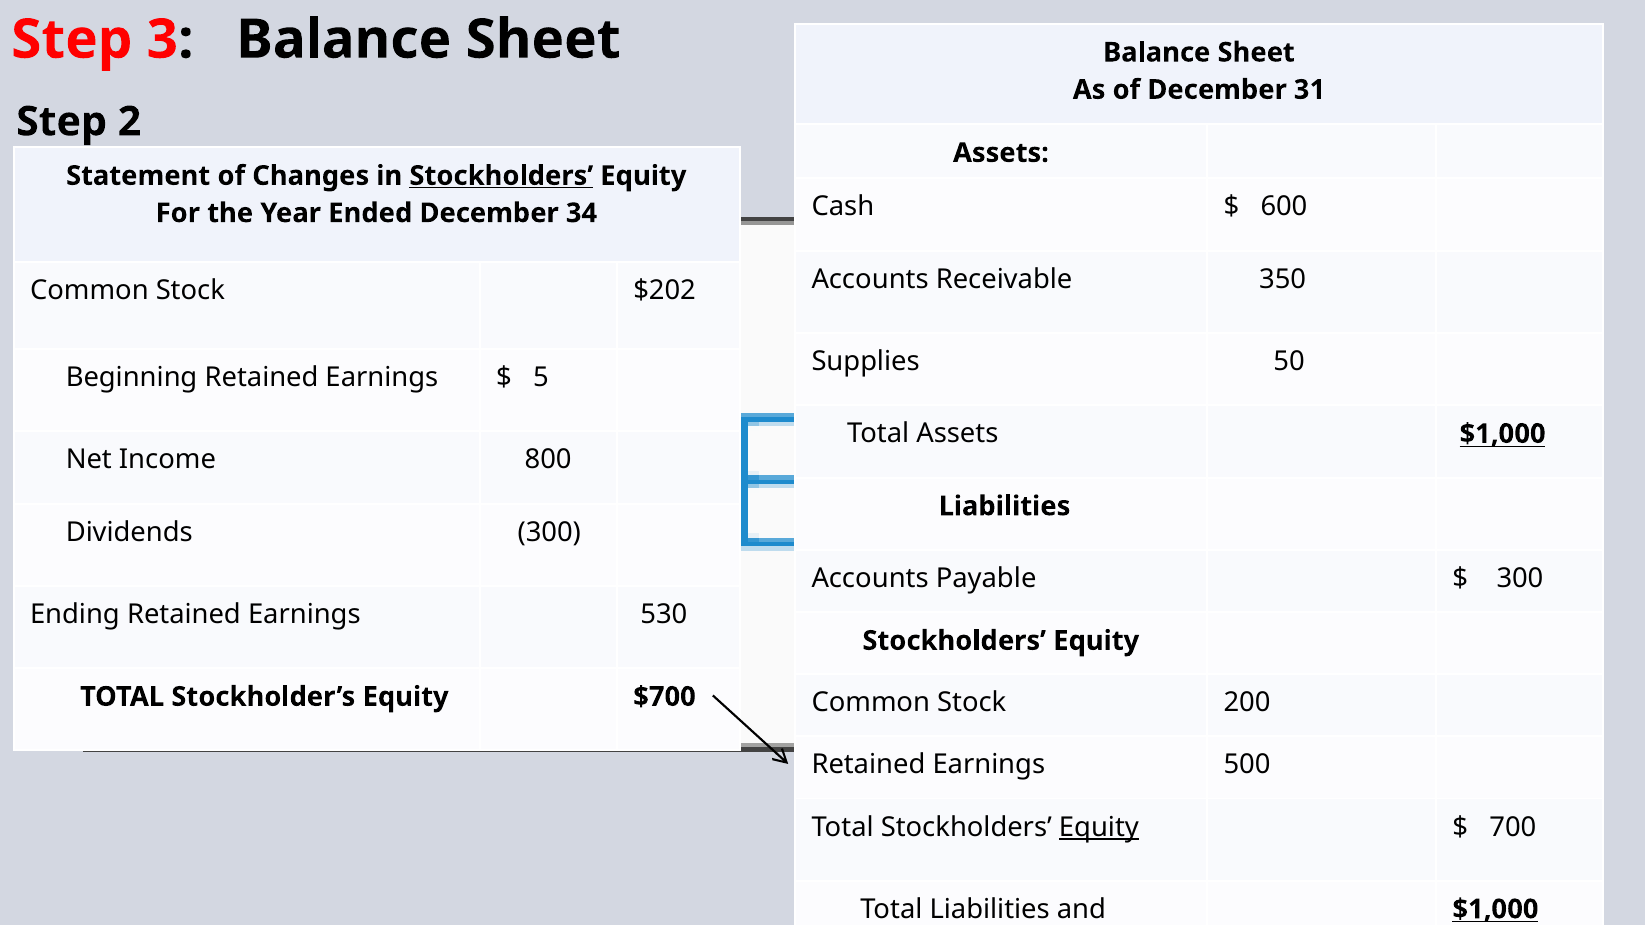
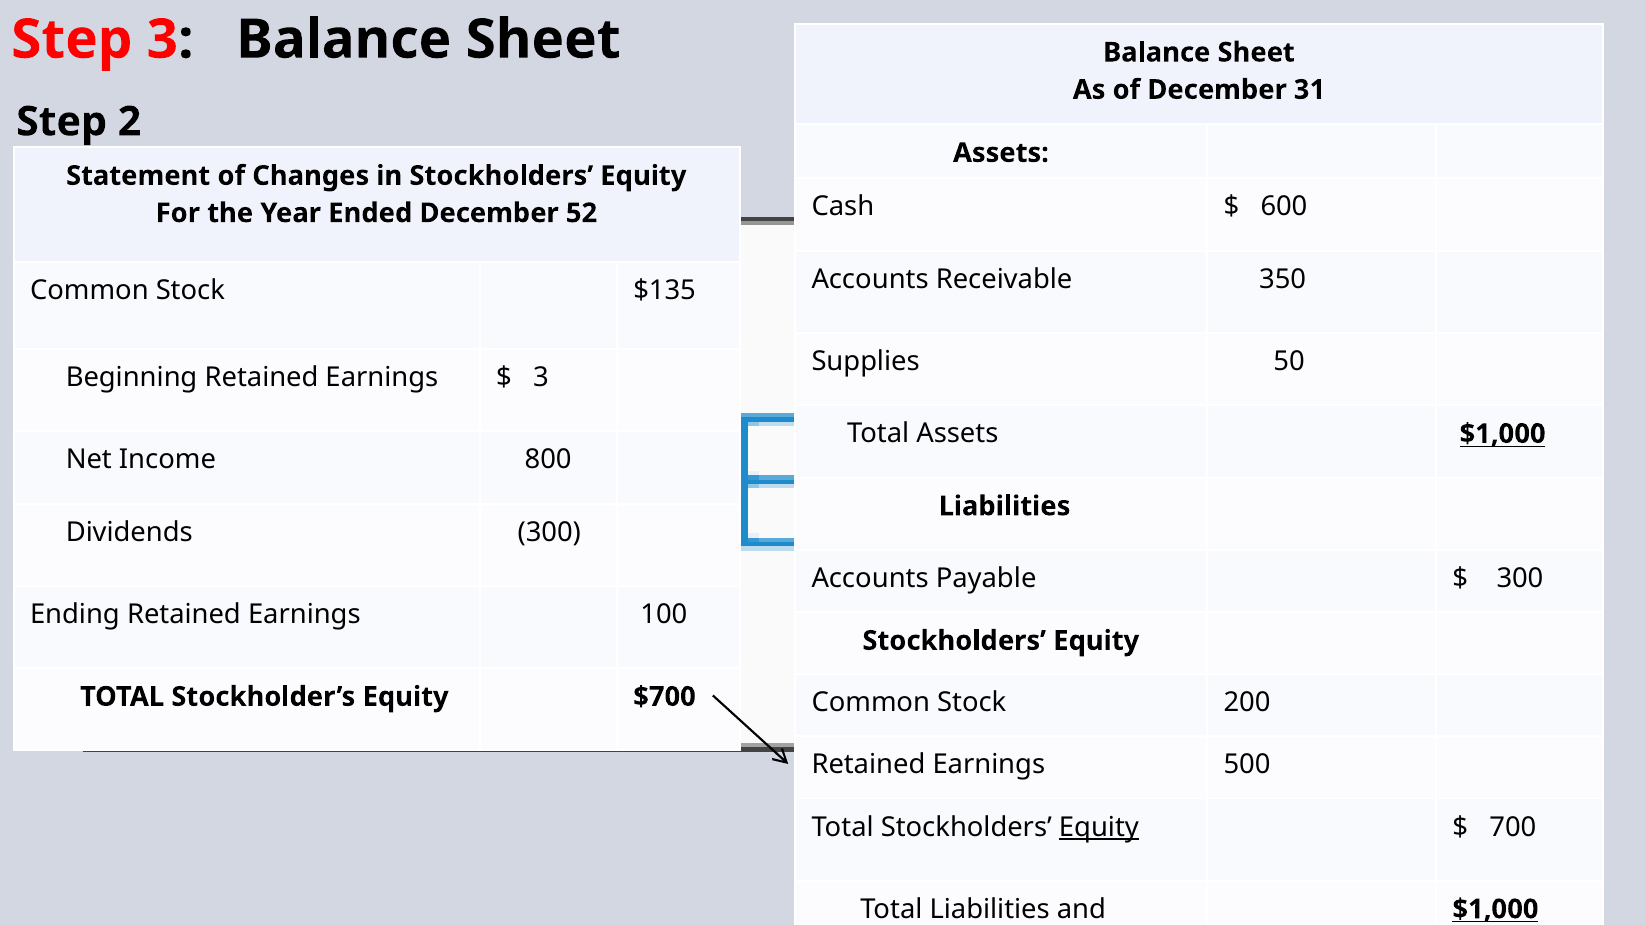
Stockholders at (501, 176) underline: present -> none
34: 34 -> 52
$202: $202 -> $135
5 at (541, 378): 5 -> 3
530: 530 -> 100
